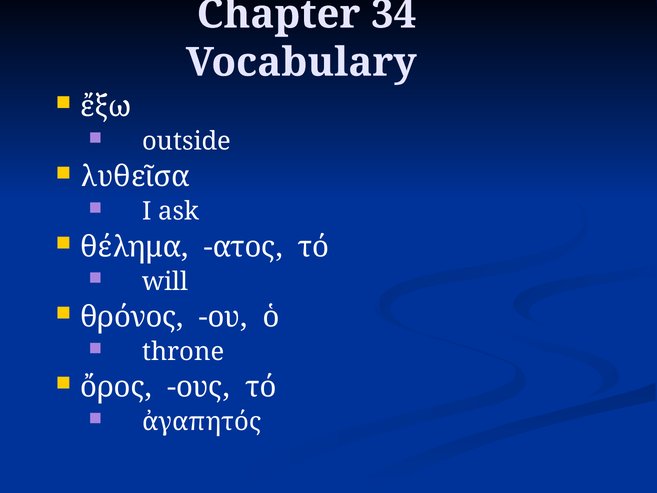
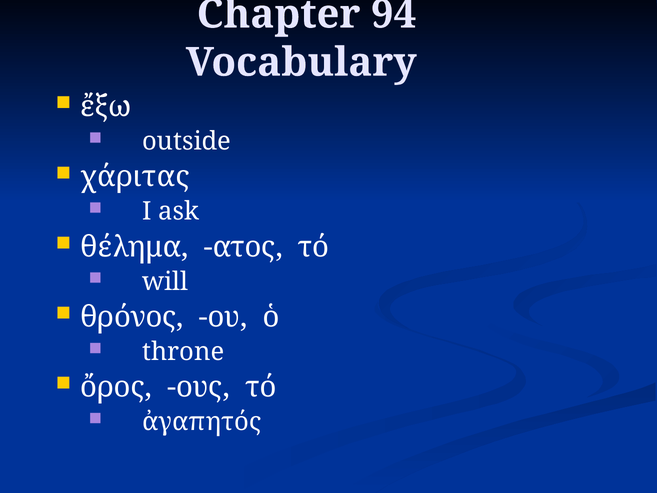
34: 34 -> 94
λυθεῖσα: λυθεῖσα -> χάριτας
